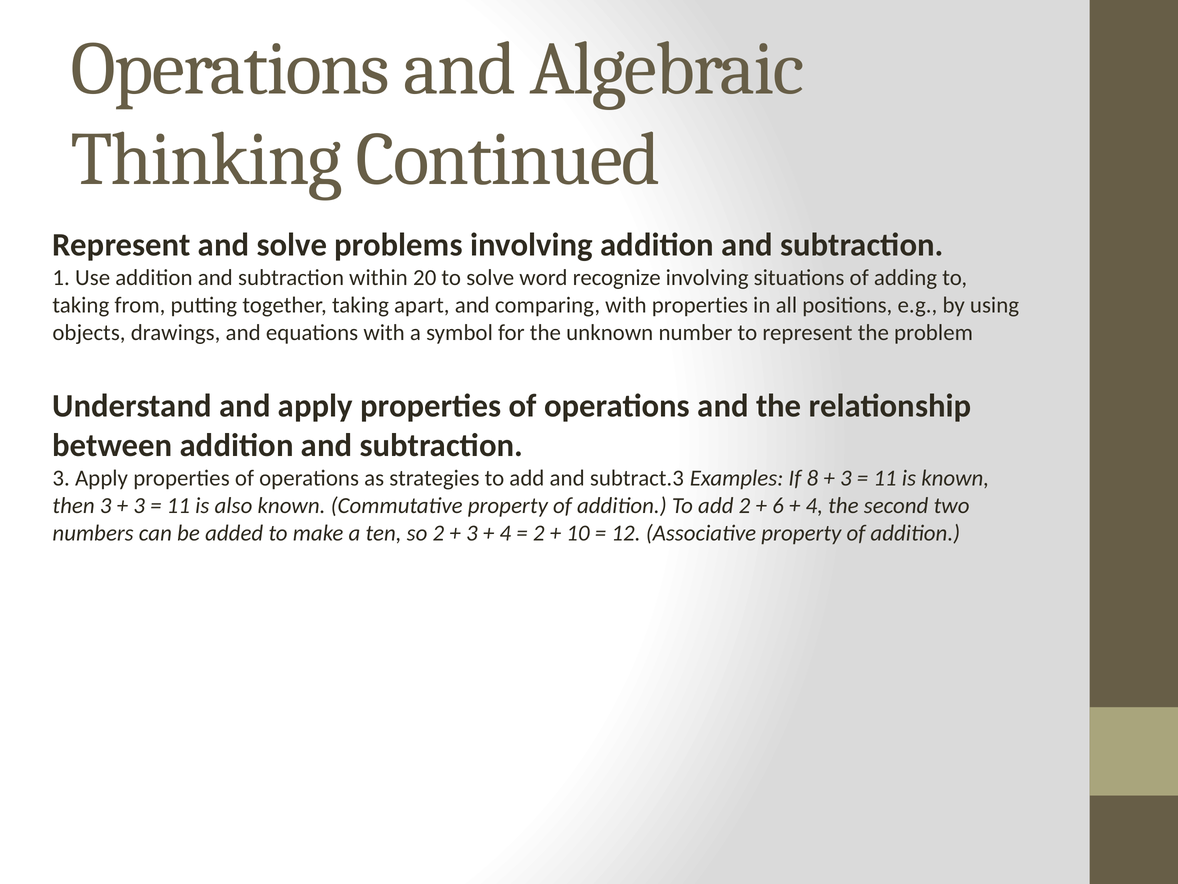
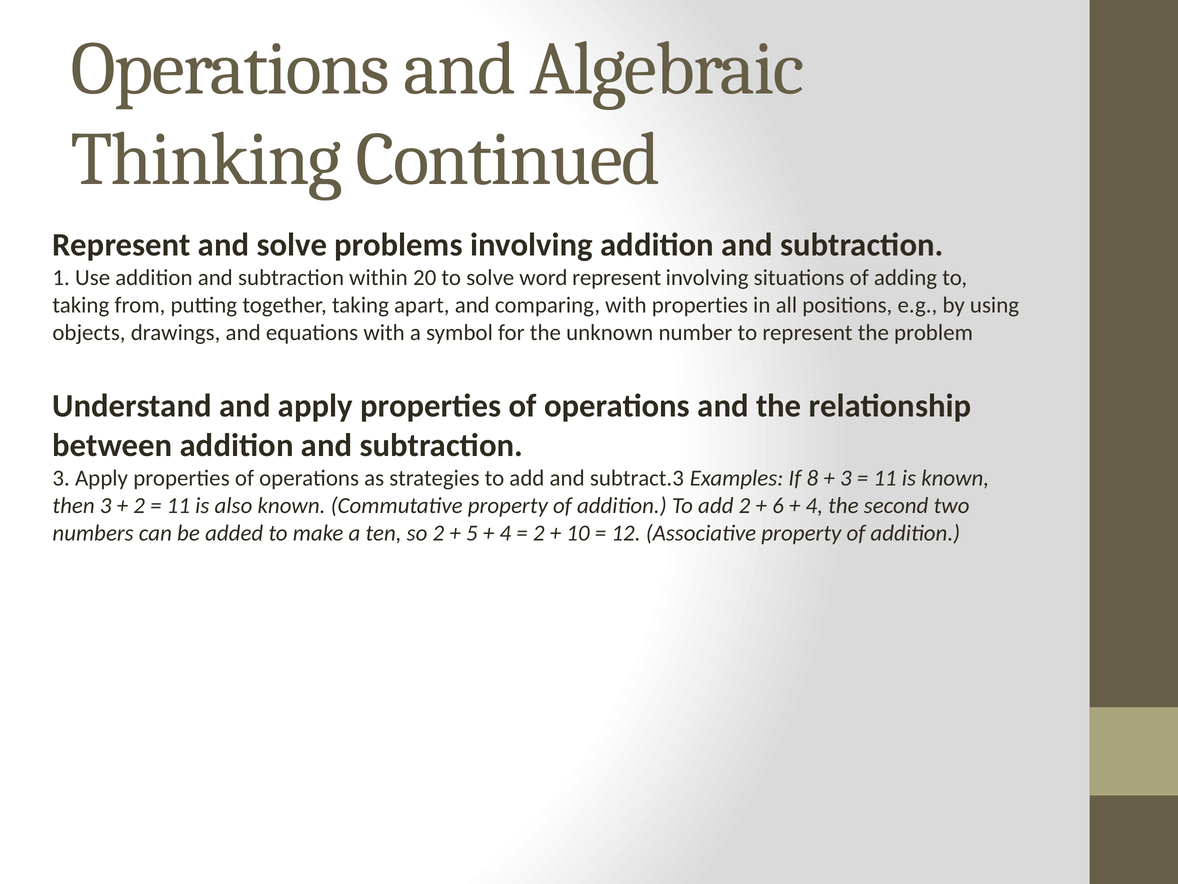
word recognize: recognize -> represent
3 at (139, 505): 3 -> 2
3 at (472, 533): 3 -> 5
